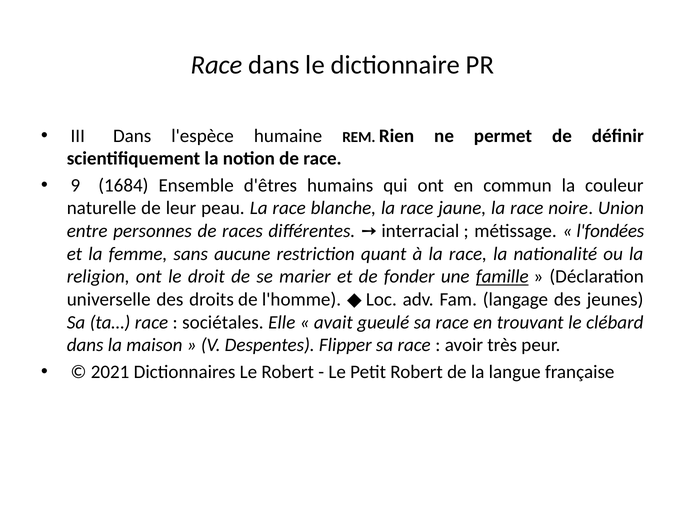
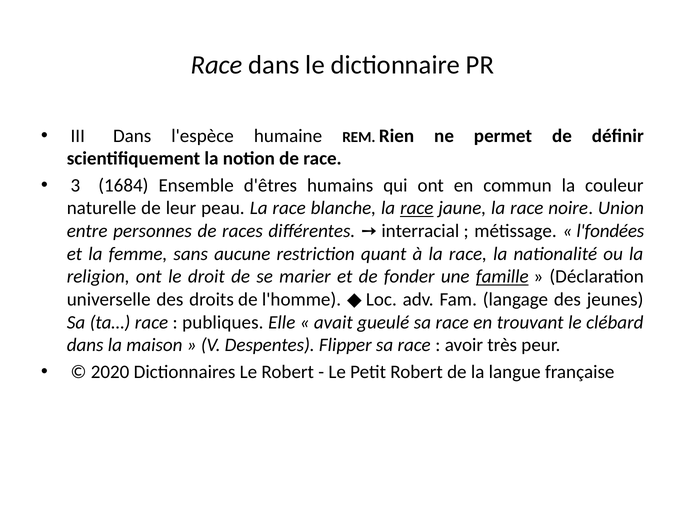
9: 9 -> 3
race at (417, 208) underline: none -> present
sociétales: sociétales -> publiques
2021: 2021 -> 2020
